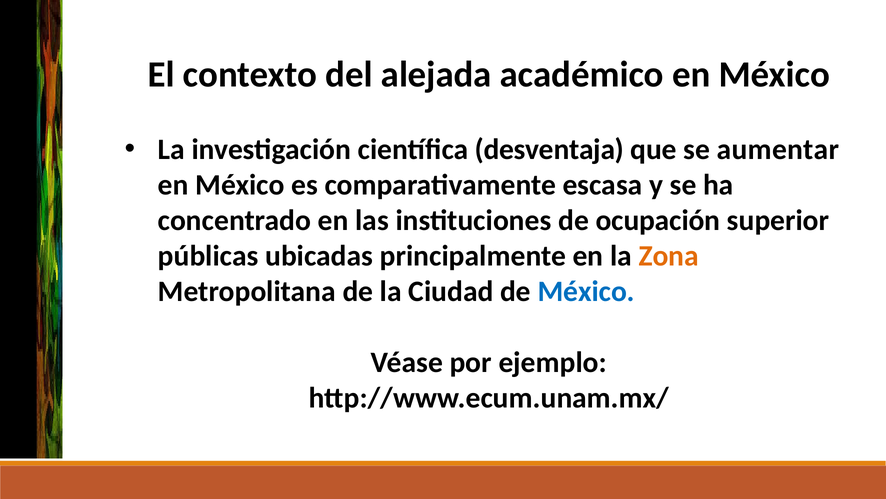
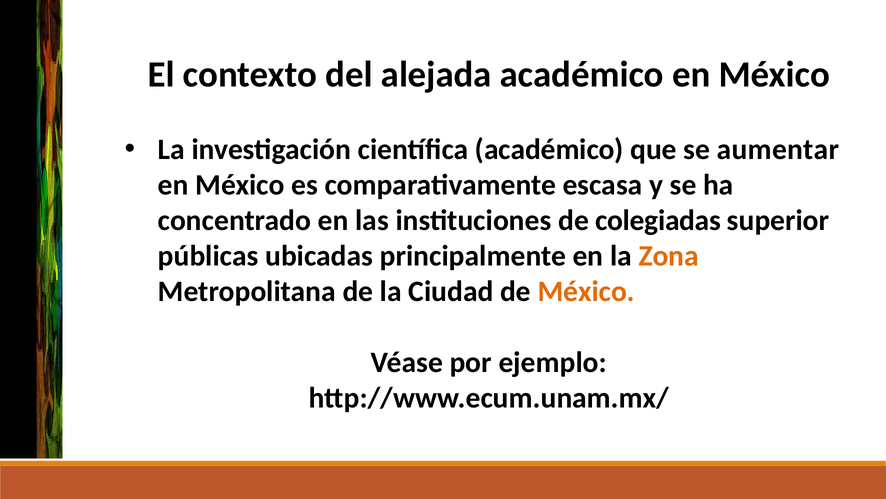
científica desventaja: desventaja -> académico
ocupación: ocupación -> colegiadas
México at (586, 291) colour: blue -> orange
